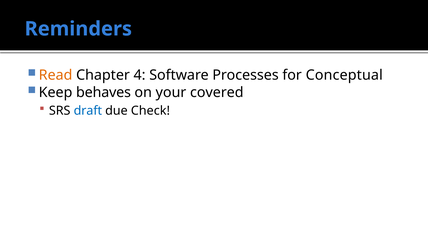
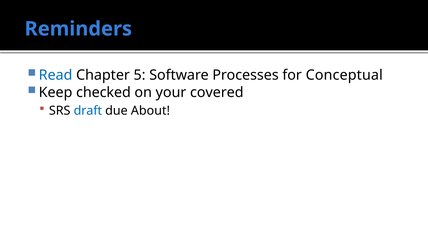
Read colour: orange -> blue
4: 4 -> 5
behaves: behaves -> checked
Check: Check -> About
